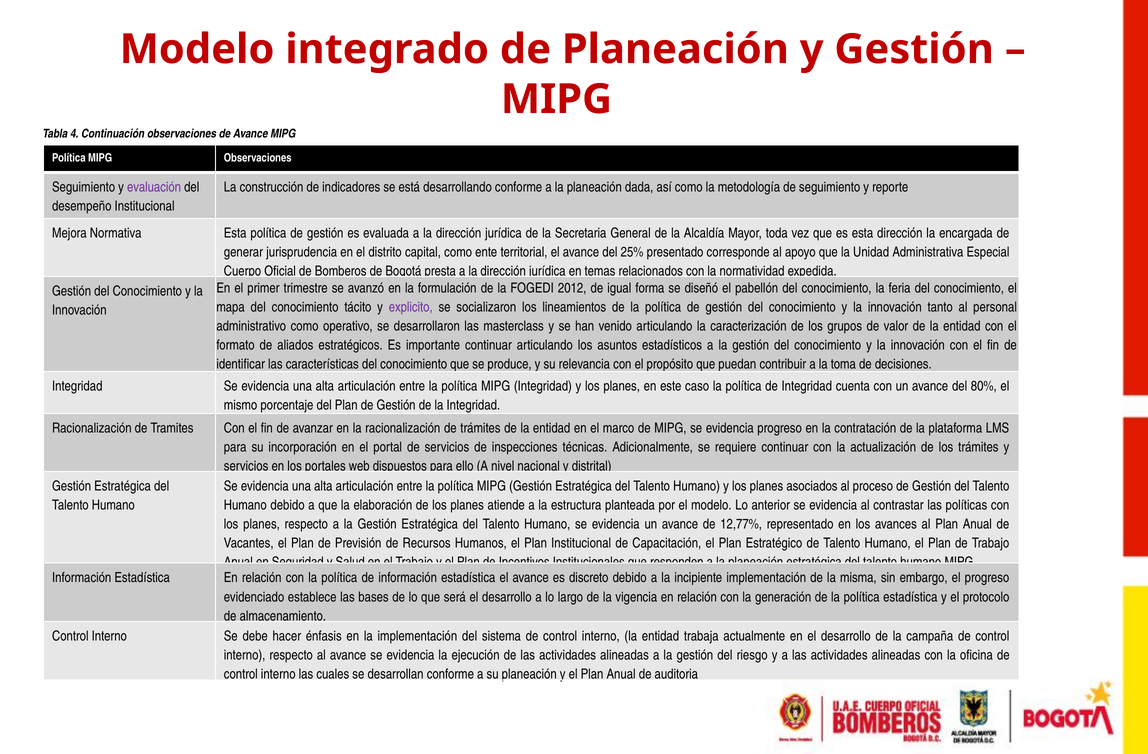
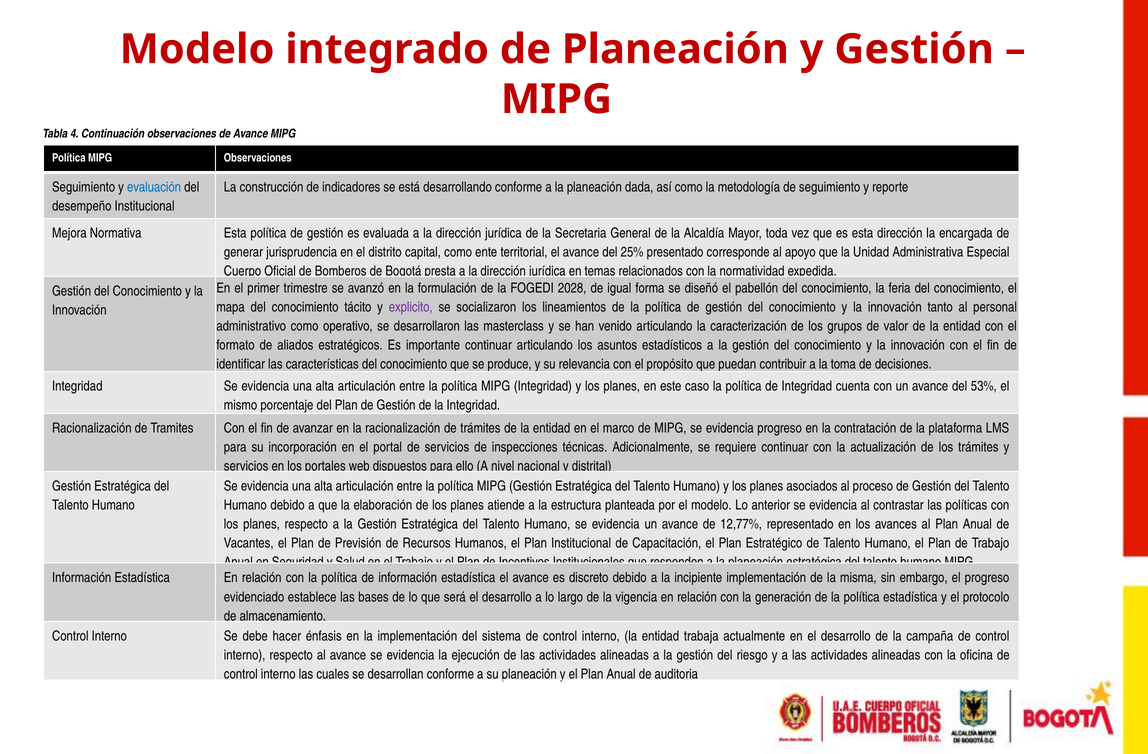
evaluación colour: purple -> blue
2012: 2012 -> 2028
80%: 80% -> 53%
